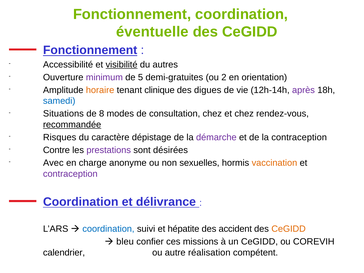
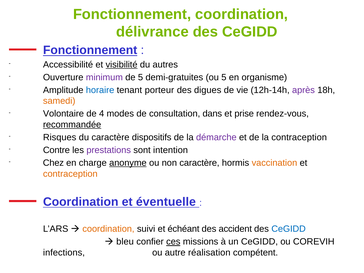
éventuelle: éventuelle -> délivrance
ou 2: 2 -> 5
orientation: orientation -> organisme
horaire colour: orange -> blue
clinique: clinique -> porteur
samedi colour: blue -> orange
Situations: Situations -> Volontaire
8: 8 -> 4
consultation chez: chez -> dans
et chez: chez -> prise
dépistage: dépistage -> dispositifs
désirées: désirées -> intention
Avec: Avec -> Chez
anonyme underline: none -> present
non sexuelles: sexuelles -> caractère
contraception at (70, 174) colour: purple -> orange
délivrance: délivrance -> éventuelle
coordination at (108, 229) colour: blue -> orange
hépatite: hépatite -> échéant
CeGIDD at (289, 229) colour: orange -> blue
ces underline: none -> present
calendrier: calendrier -> infections
